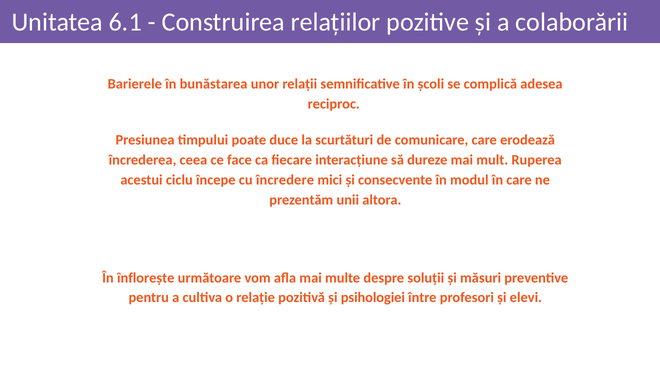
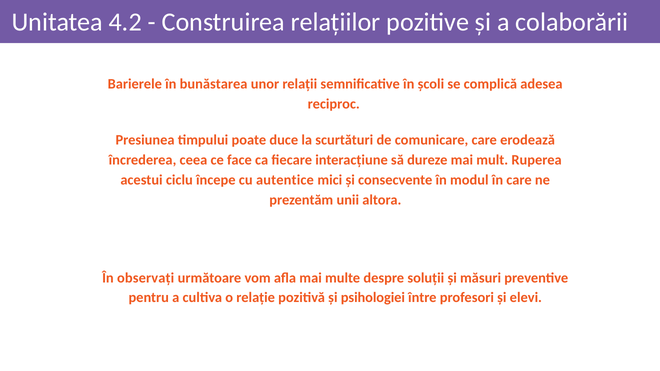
6.1: 6.1 -> 4.2
încredere: încredere -> autentice
înflorește: înflorește -> observați
